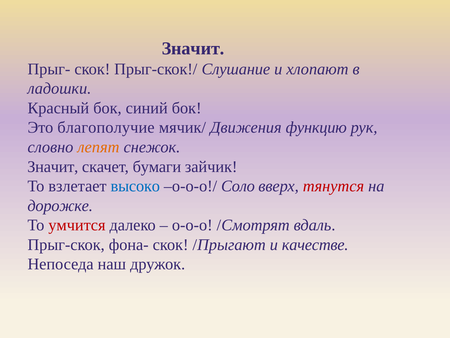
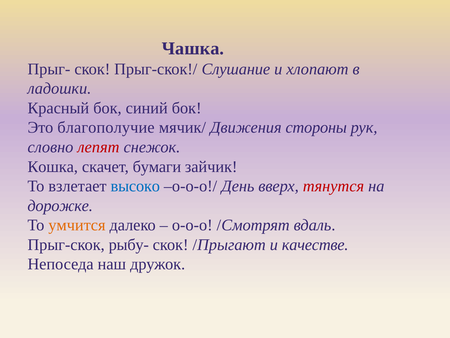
Значит at (193, 48): Значит -> Чашка
функцию: функцию -> стороны
лепят colour: orange -> red
Значит at (53, 166): Значит -> Кошка
Соло: Соло -> День
умчится colour: red -> orange
фона-: фона- -> рыбу-
